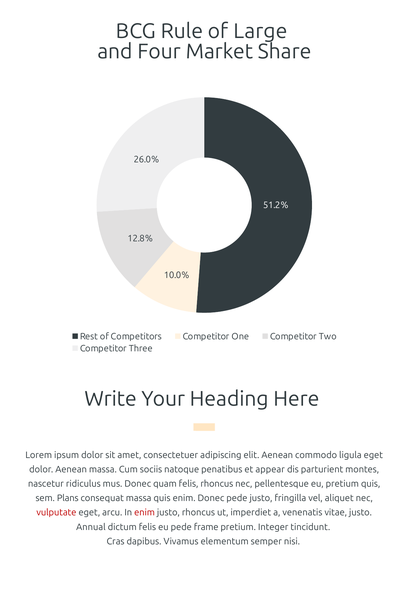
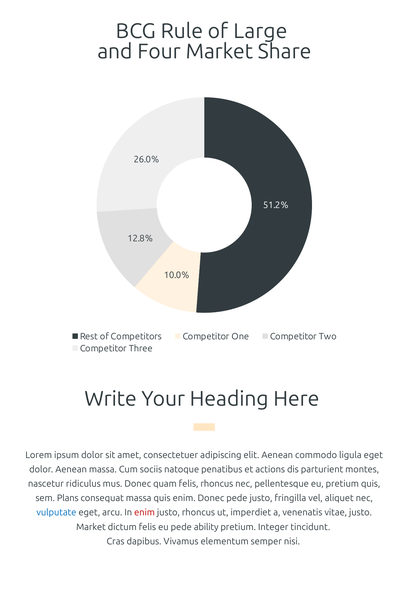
appear: appear -> actions
vulputate colour: red -> blue
Annual at (91, 527): Annual -> Market
frame: frame -> ability
